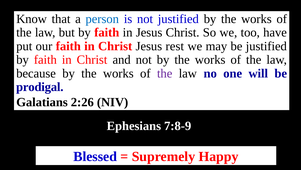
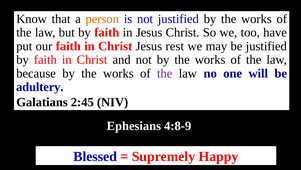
person colour: blue -> orange
prodigal: prodigal -> adultery
2:26: 2:26 -> 2:45
7:8-9: 7:8-9 -> 4:8-9
